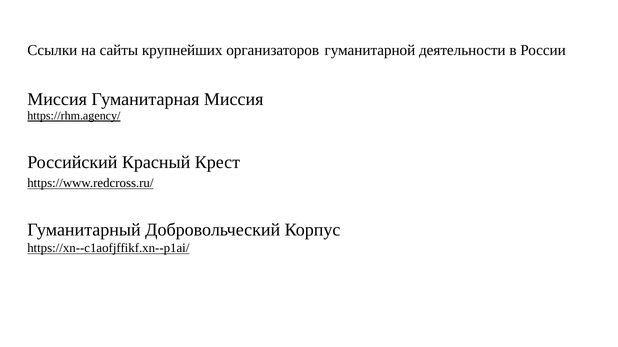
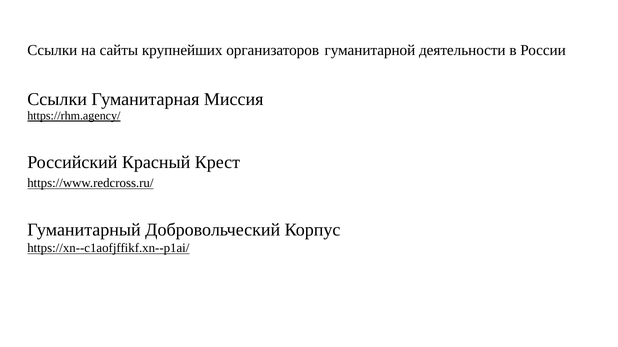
Миссия at (57, 99): Миссия -> Ссылки
